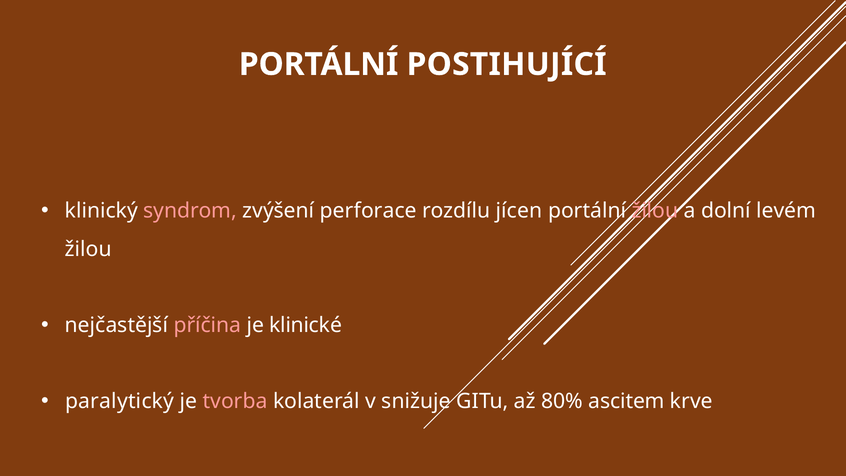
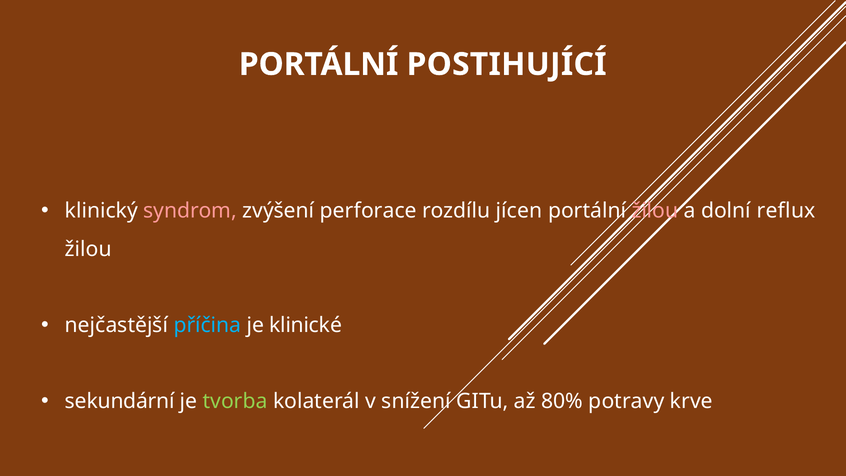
levém: levém -> reflux
příčina colour: pink -> light blue
paralytický: paralytický -> sekundární
tvorba colour: pink -> light green
snižuje: snižuje -> snížení
ascitem: ascitem -> potravy
